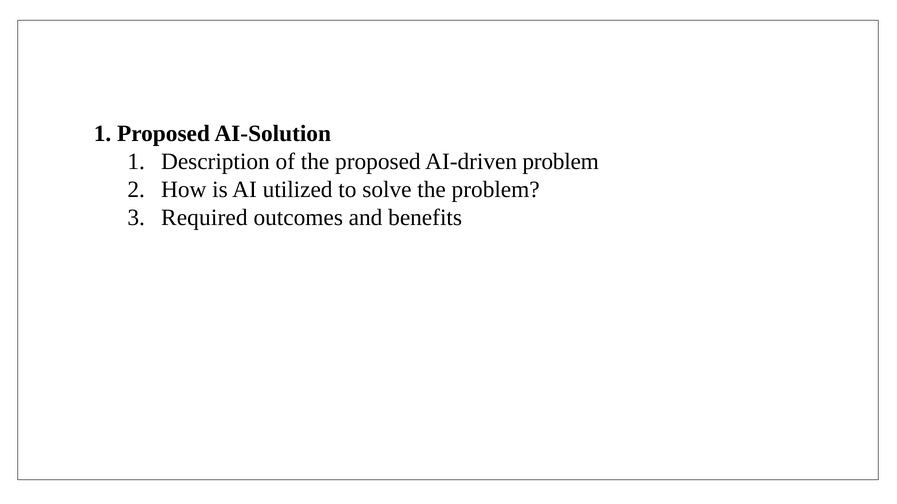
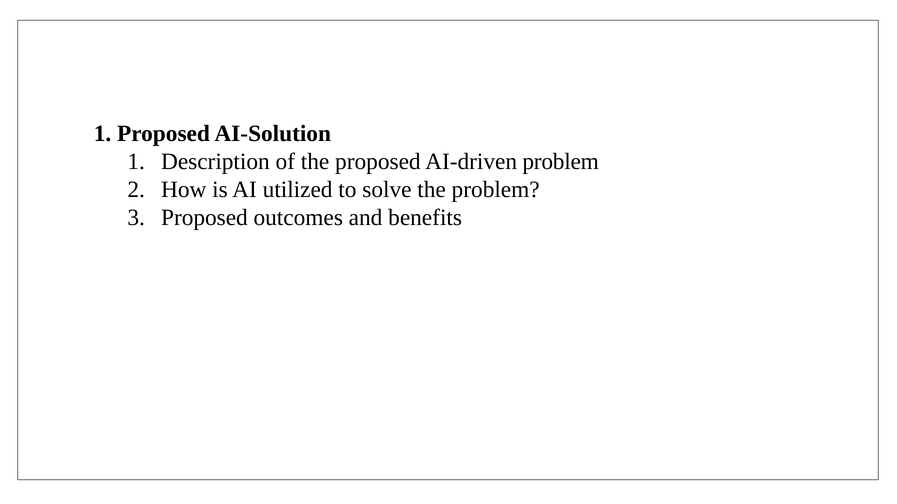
Required at (204, 218): Required -> Proposed
